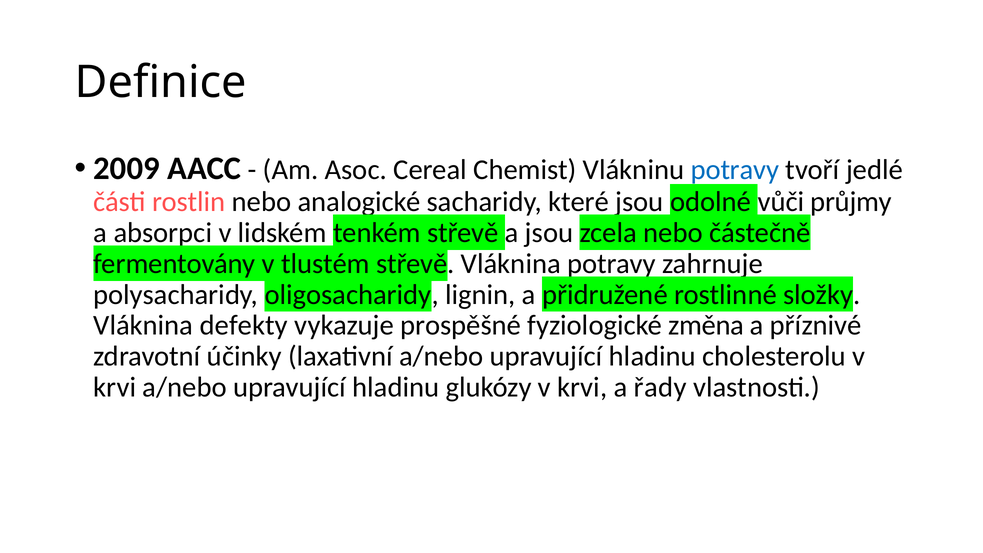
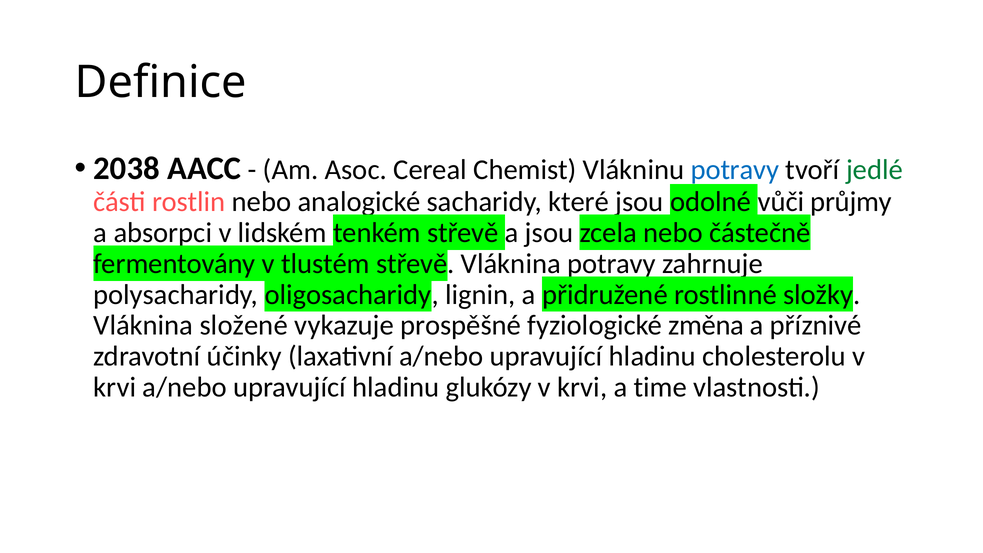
2009: 2009 -> 2038
jedlé colour: black -> green
defekty: defekty -> složené
řady: řady -> time
